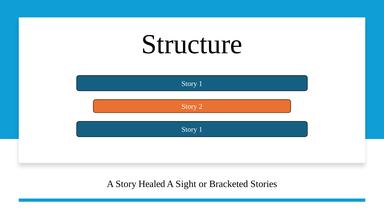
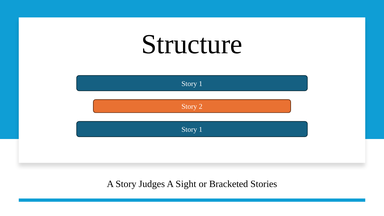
Healed: Healed -> Judges
